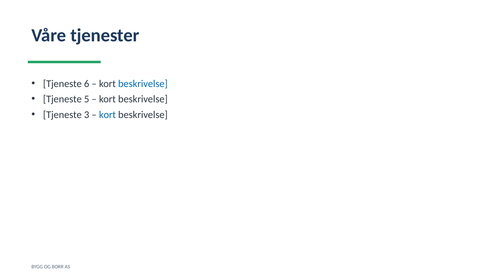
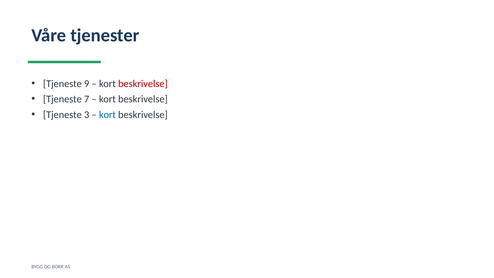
6: 6 -> 9
beskrivelse at (143, 84) colour: blue -> red
5: 5 -> 7
